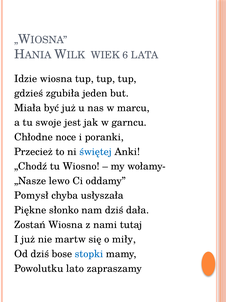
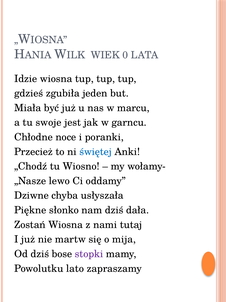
6: 6 -> 0
Pomysł: Pomysł -> Dziwne
miły: miły -> mija
stopki colour: blue -> purple
